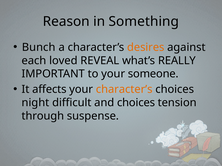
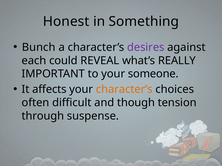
Reason: Reason -> Honest
desires colour: orange -> purple
loved: loved -> could
night: night -> often
and choices: choices -> though
